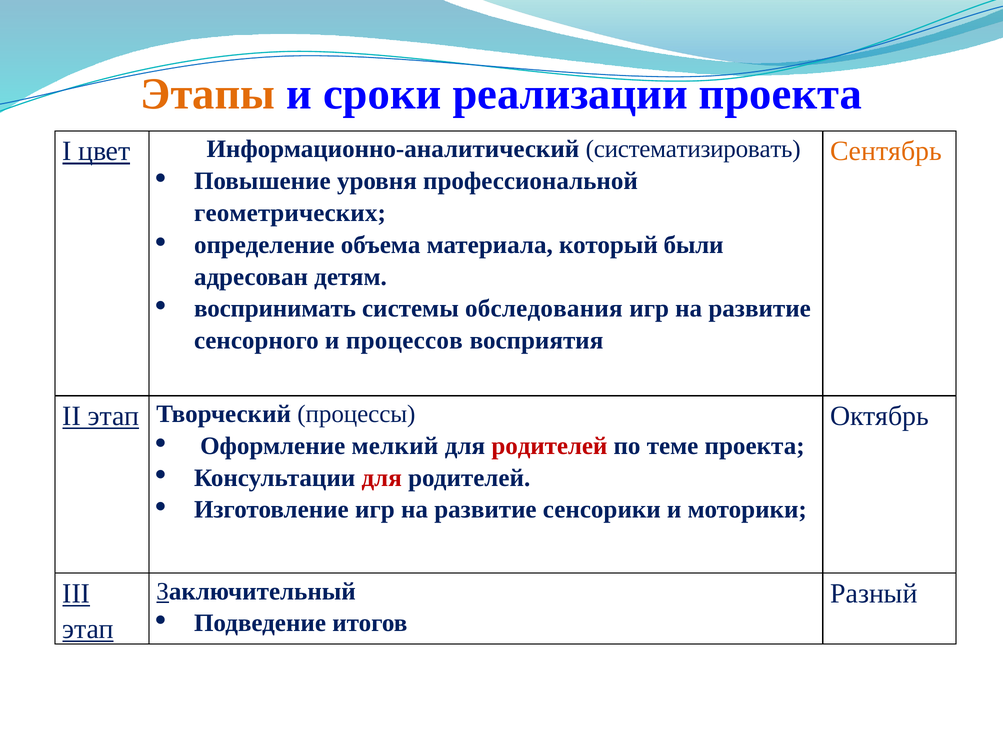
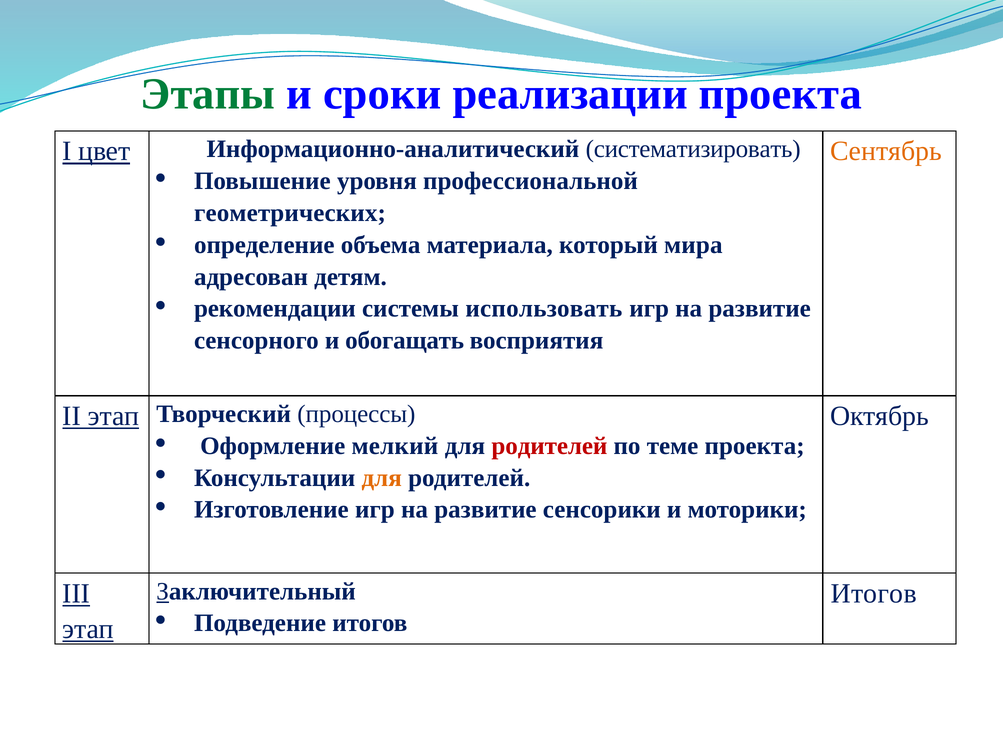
Этапы colour: orange -> green
были: были -> мира
воспринимать: воспринимать -> рекомендации
обследования: обследования -> использовать
процессов: процессов -> обогащать
для at (382, 478) colour: red -> orange
Разный at (874, 594): Разный -> Итогов
